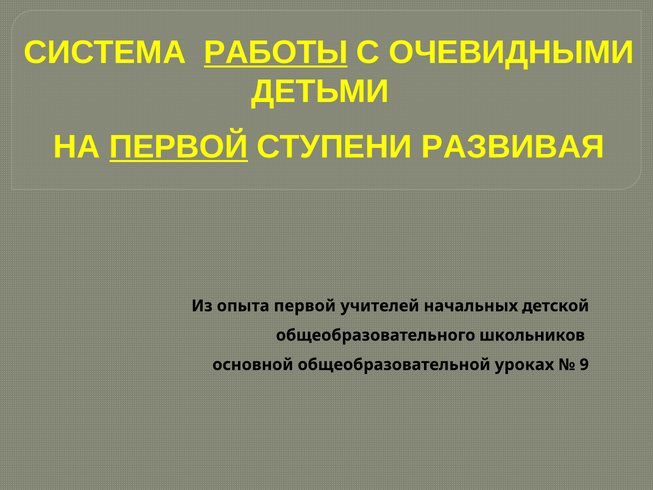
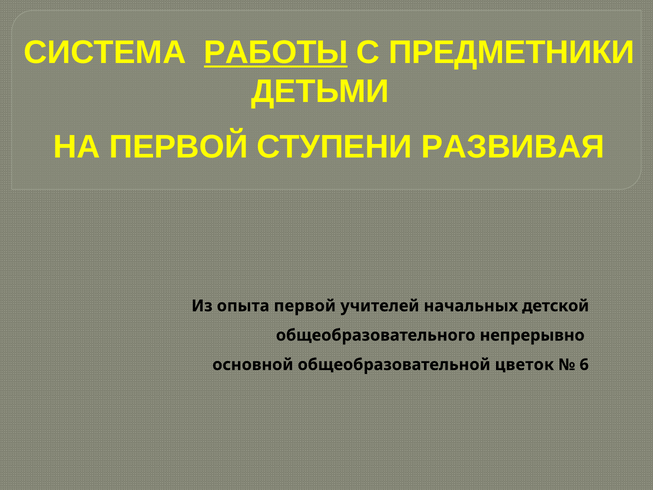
ОЧЕВИДНЫМИ: ОЧЕВИДНЫМИ -> ПРЕДМЕТНИКИ
ПЕРВОЙ at (179, 147) underline: present -> none
школьников: школьников -> непрерывно
уроках: уроках -> цветок
9: 9 -> 6
